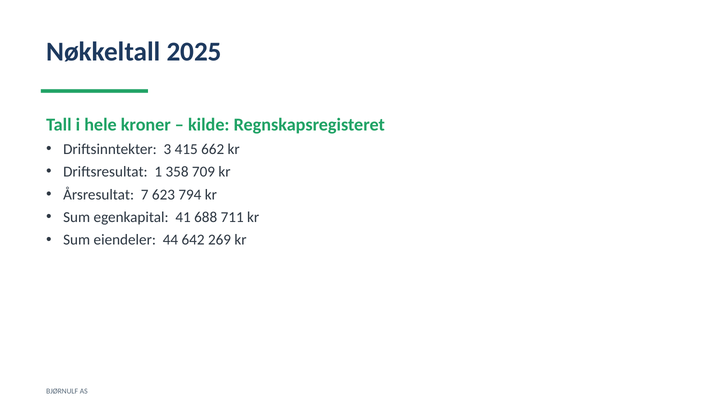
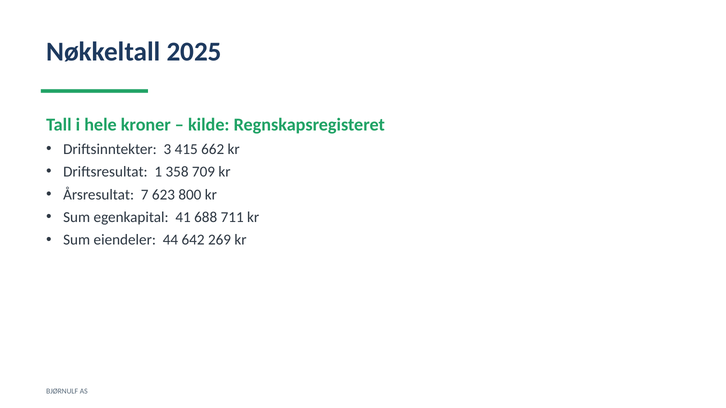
794: 794 -> 800
